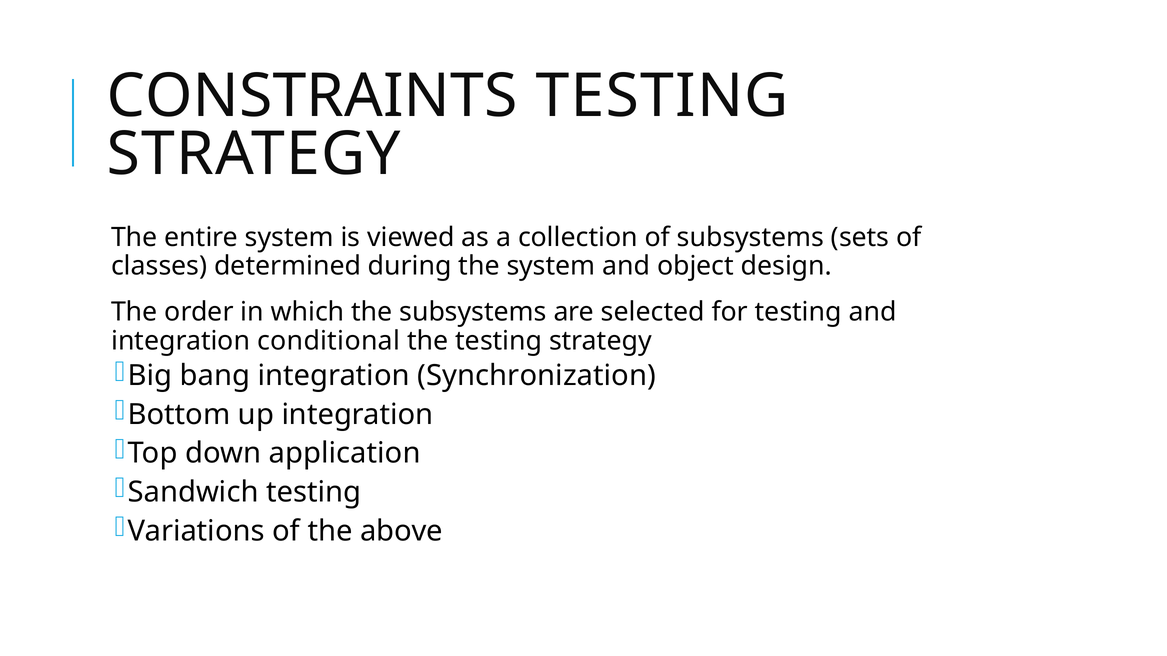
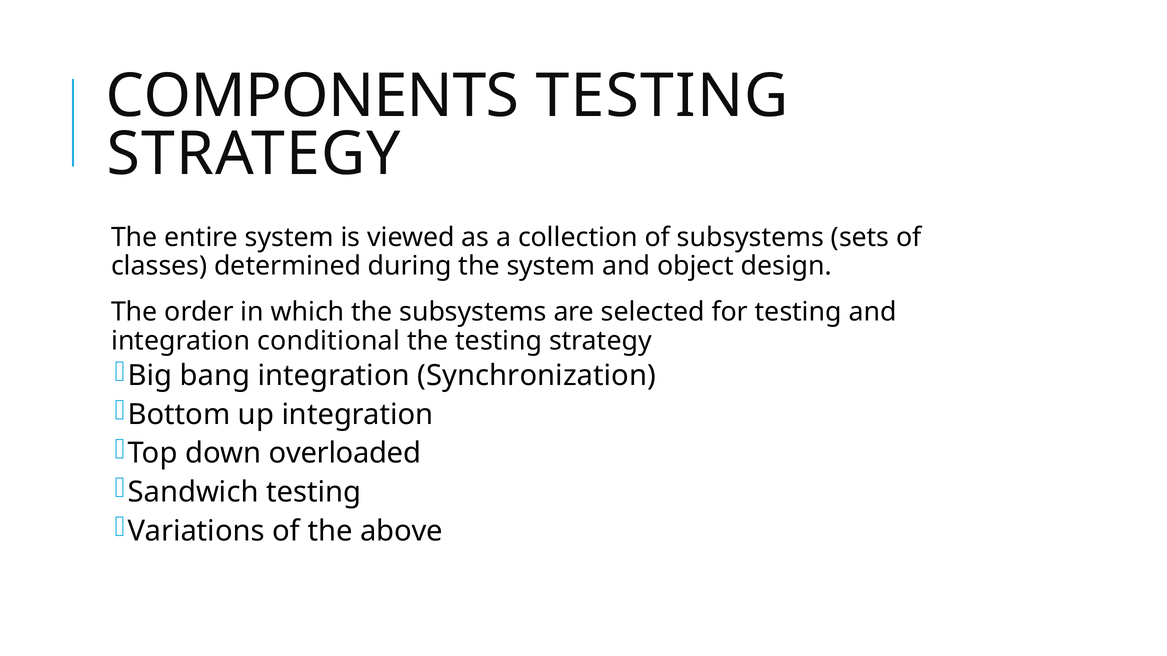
CONSTRAINTS: CONSTRAINTS -> COMPONENTS
application: application -> overloaded
